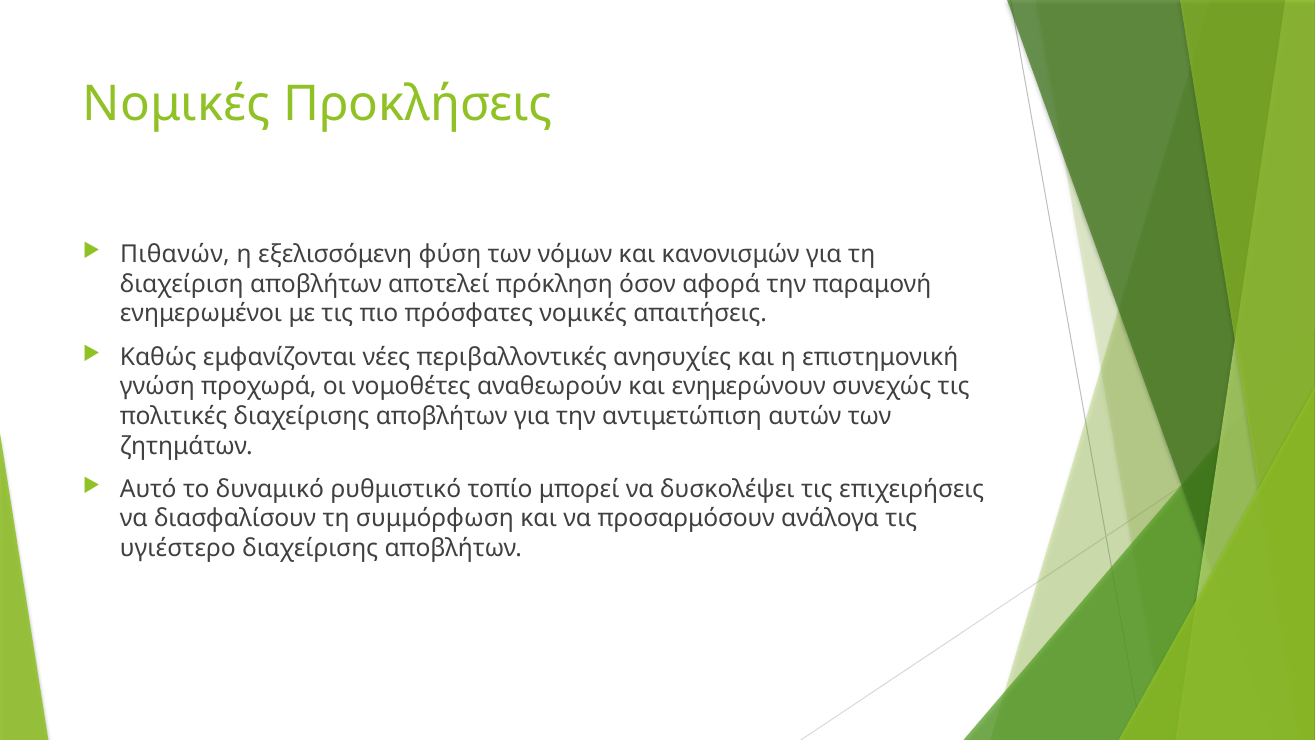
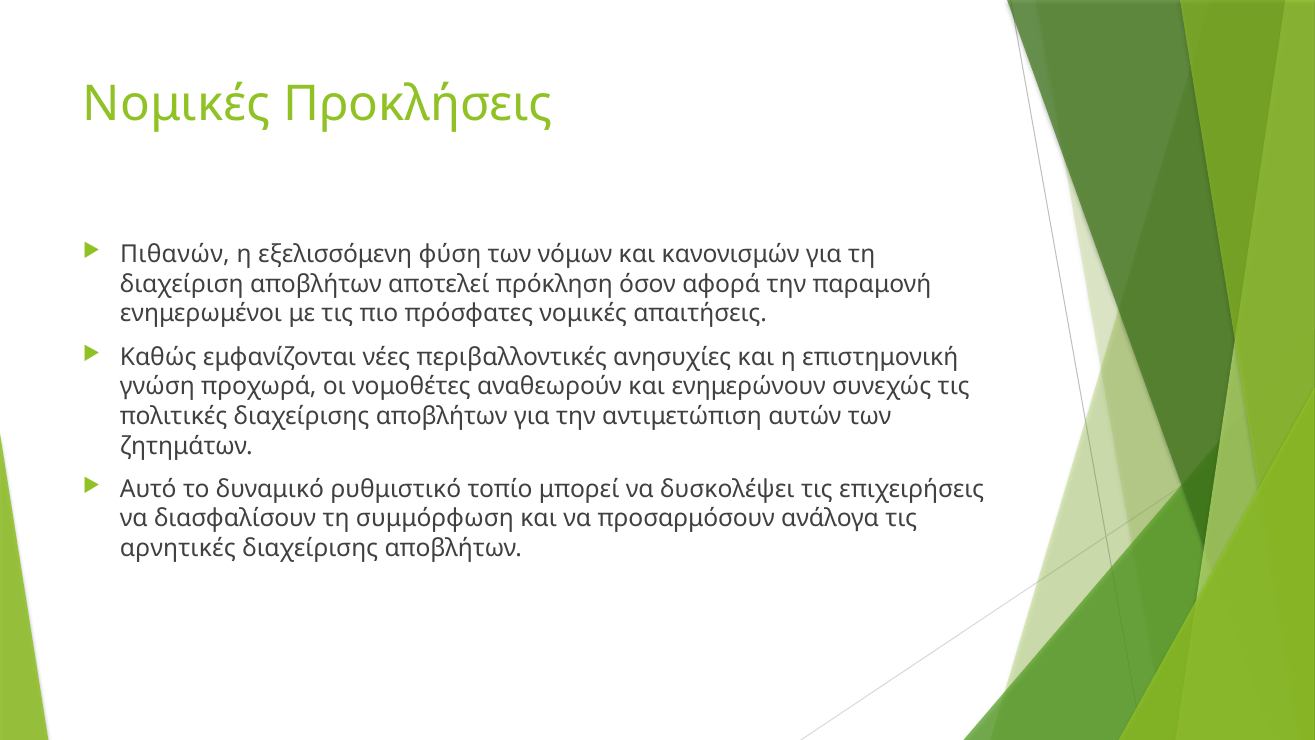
υγιέστερο: υγιέστερο -> αρνητικές
